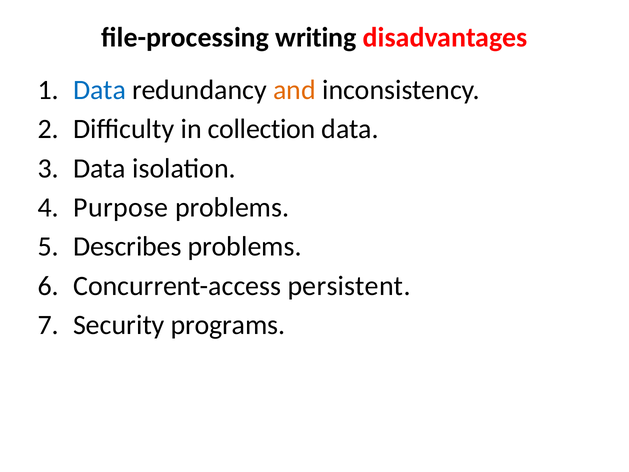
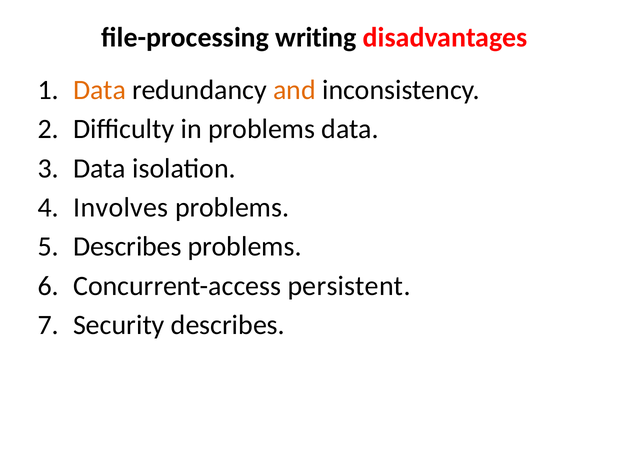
Data at (100, 90) colour: blue -> orange
in collection: collection -> problems
Purpose: Purpose -> Involves
Security programs: programs -> describes
